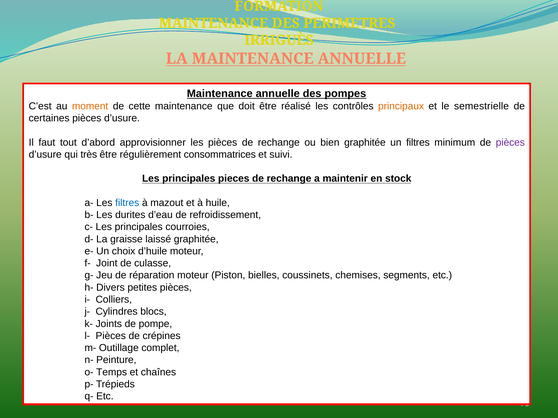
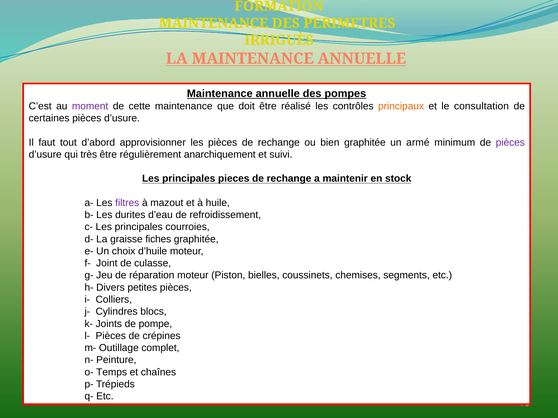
moment colour: orange -> purple
semestrielle: semestrielle -> consultation
un filtres: filtres -> armé
consommatrices: consommatrices -> anarchiquement
filtres at (127, 203) colour: blue -> purple
laissé: laissé -> fiches
